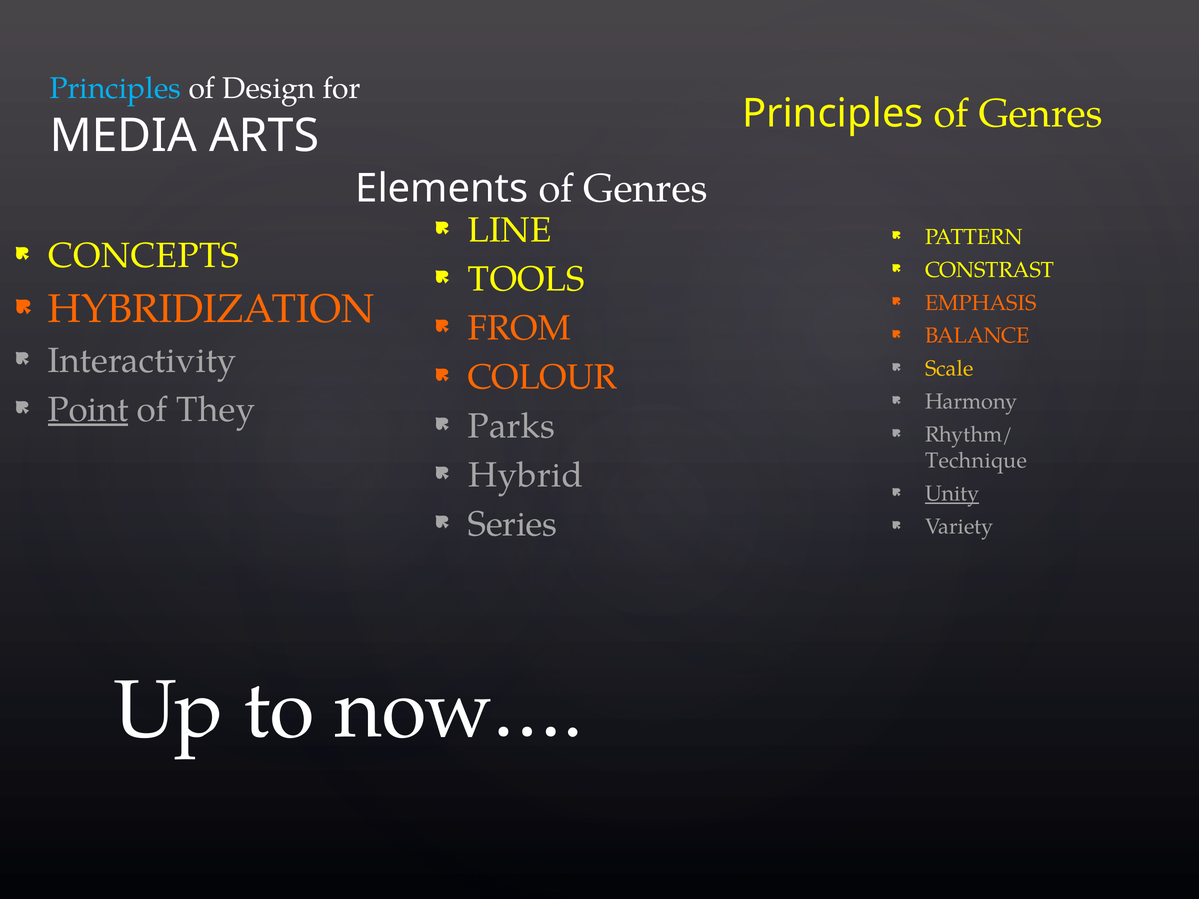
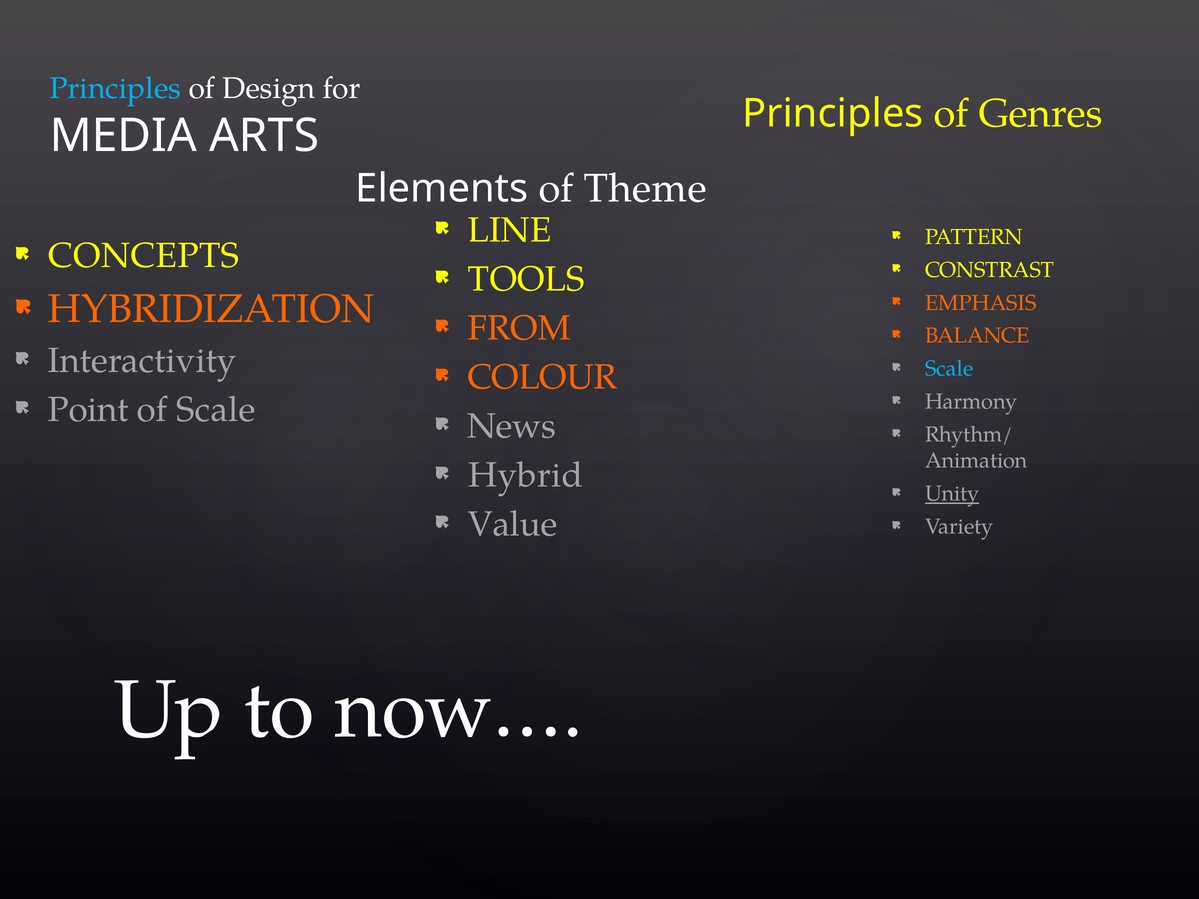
Elements of Genres: Genres -> Theme
Scale at (949, 369) colour: yellow -> light blue
Point underline: present -> none
of They: They -> Scale
Parks: Parks -> News
Technique: Technique -> Animation
Series: Series -> Value
